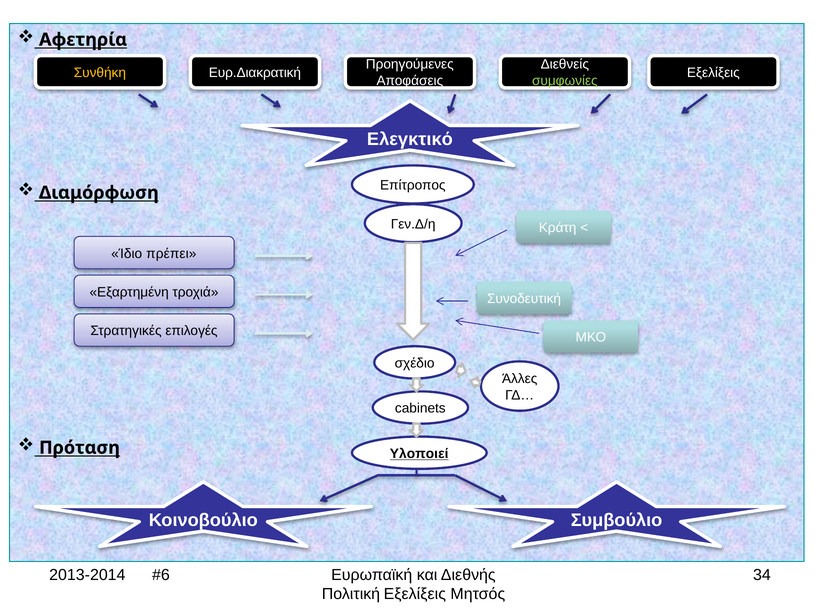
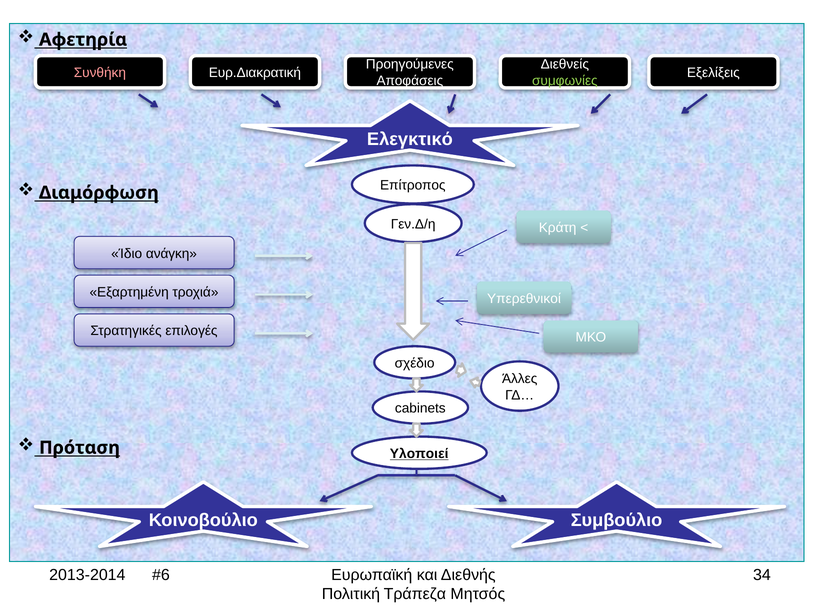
Συνθήκη colour: yellow -> pink
πρέπει: πρέπει -> ανάγκη
Συνοδευτική: Συνοδευτική -> Υπερεθνικοί
Πολιτική Εξελίξεις: Εξελίξεις -> Τράπεζα
